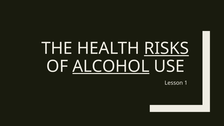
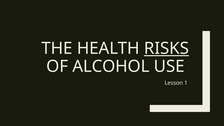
ALCOHOL underline: present -> none
